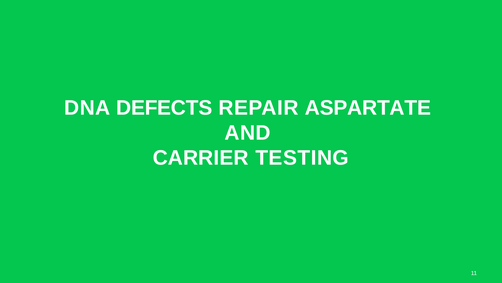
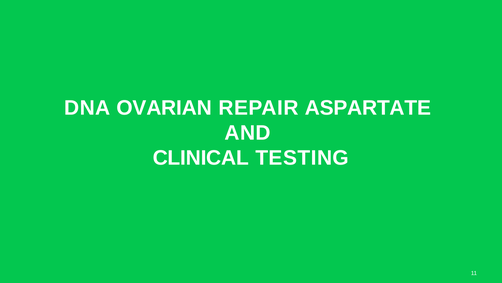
DEFECTS: DEFECTS -> OVARIAN
CARRIER: CARRIER -> CLINICAL
